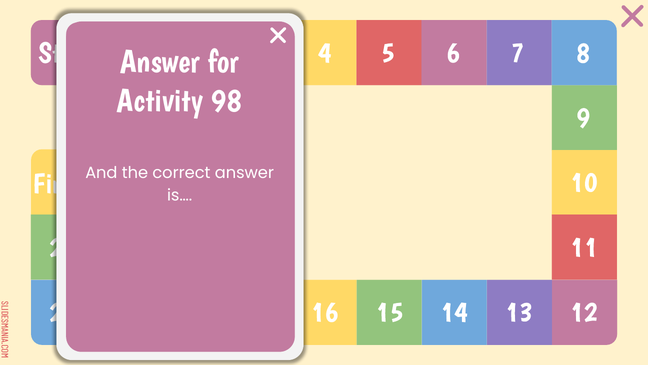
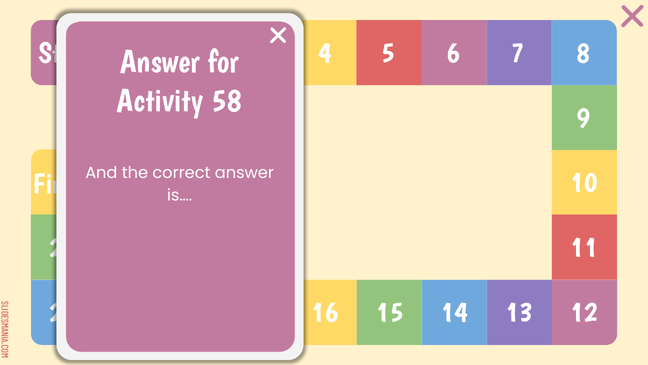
98: 98 -> 58
